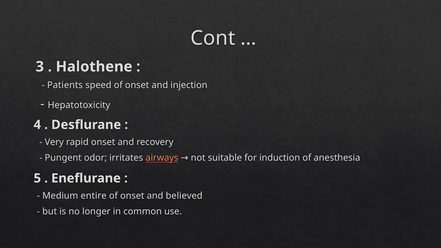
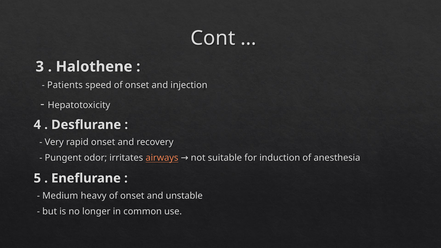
entire: entire -> heavy
believed: believed -> unstable
